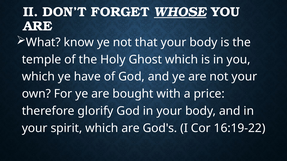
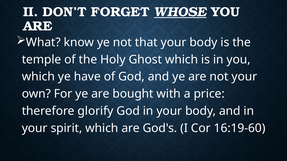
16:19-22: 16:19-22 -> 16:19-60
